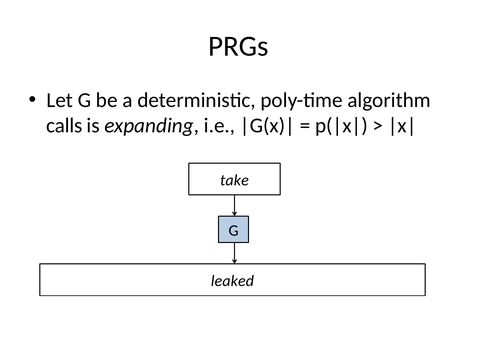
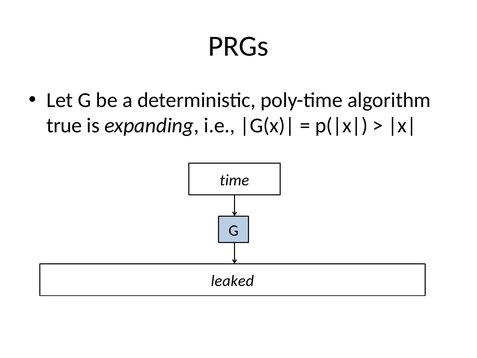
calls: calls -> true
take: take -> time
